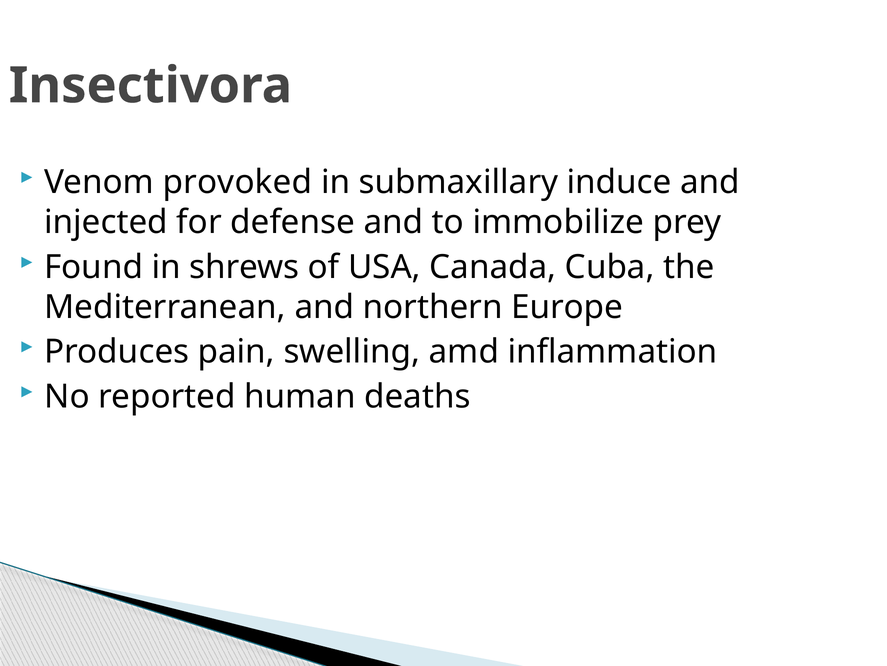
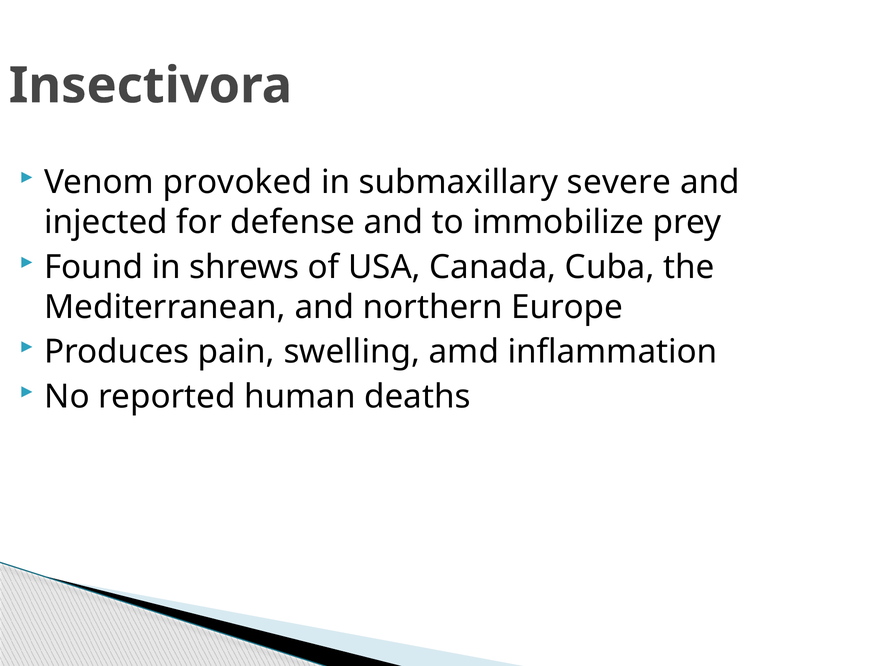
induce: induce -> severe
